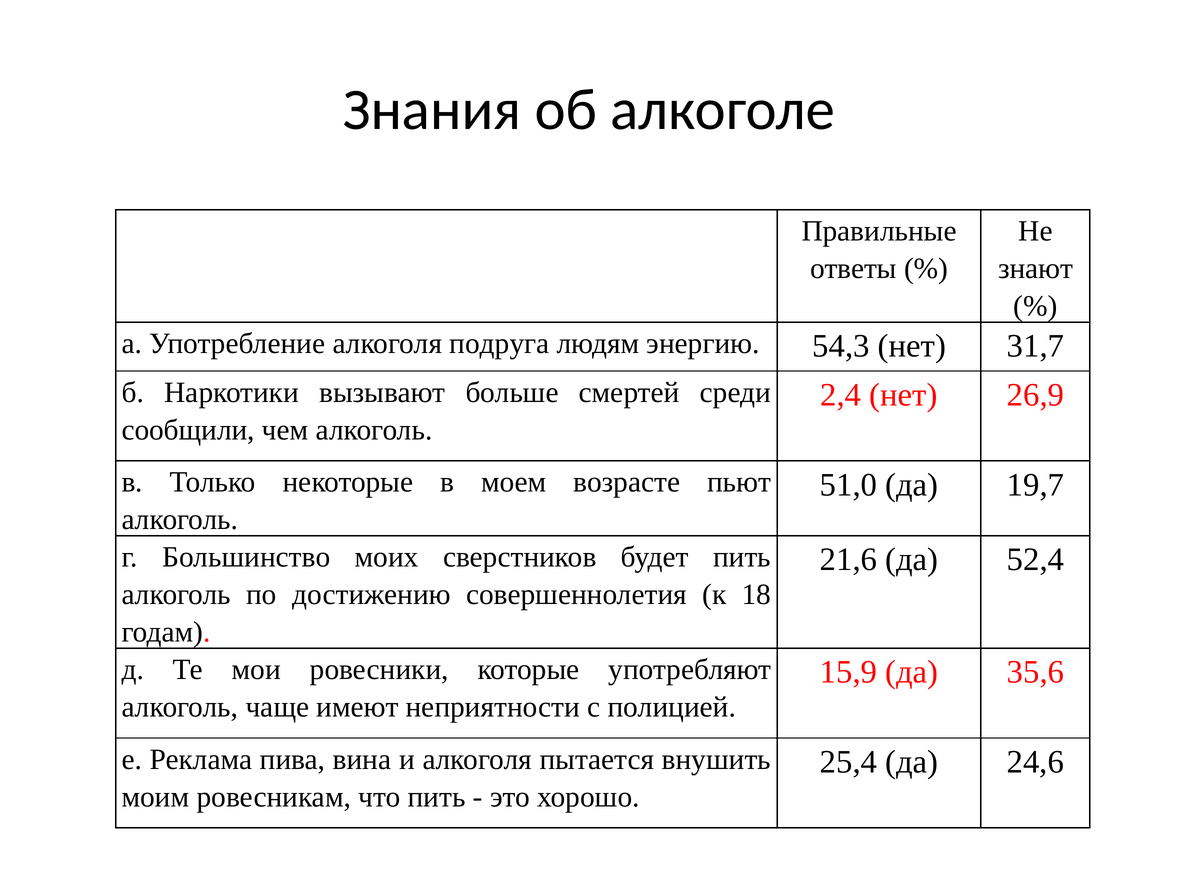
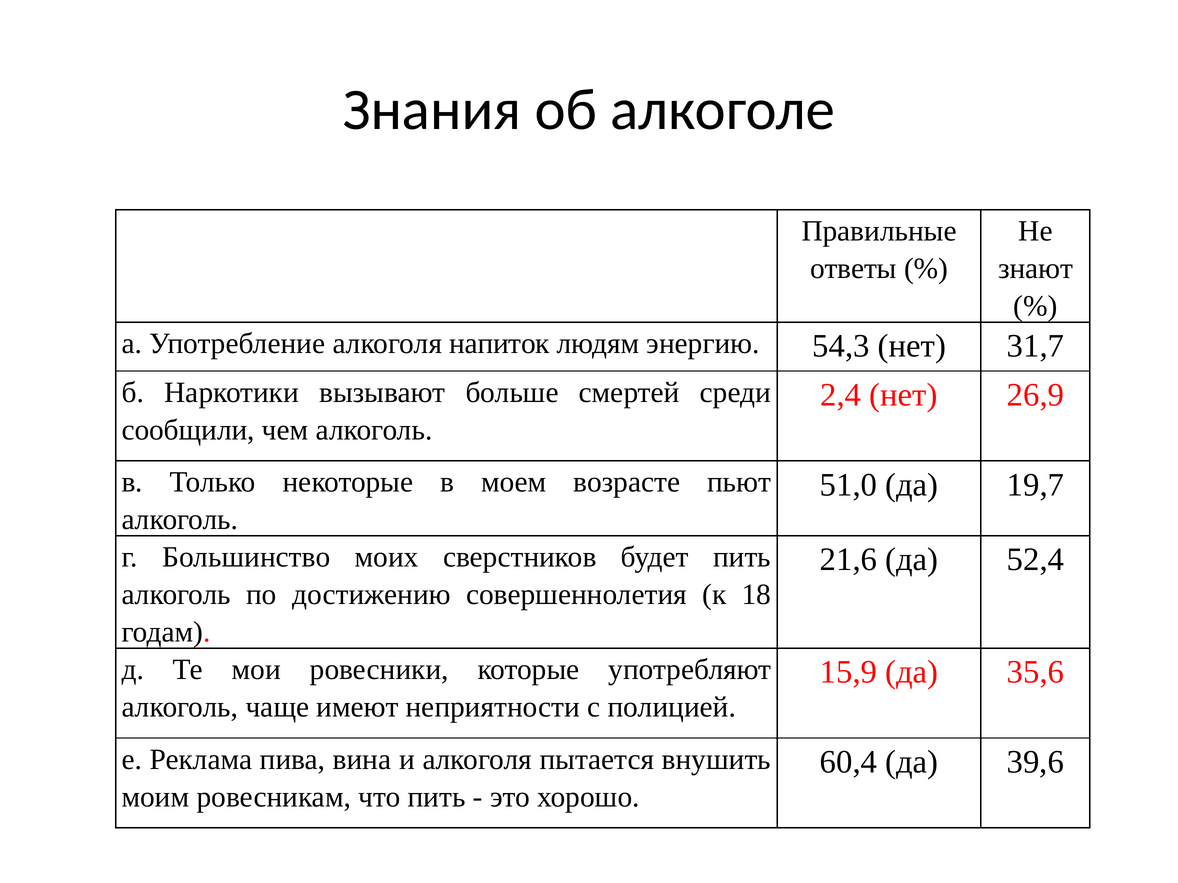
подруга: подруга -> напиток
25,4: 25,4 -> 60,4
24,6: 24,6 -> 39,6
